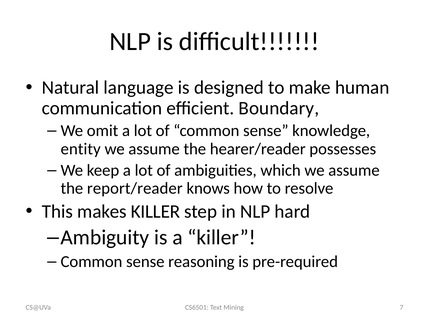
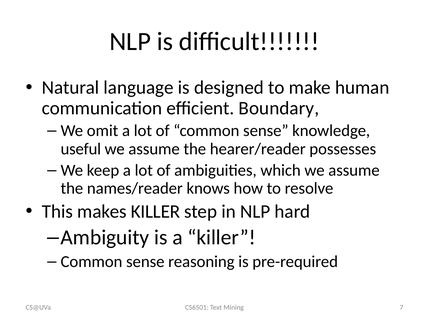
entity: entity -> useful
report/reader: report/reader -> names/reader
